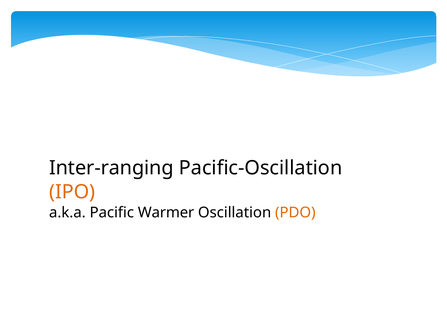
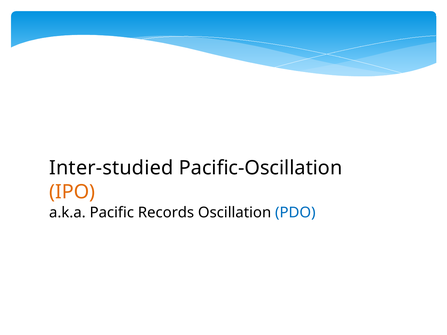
Inter-ranging: Inter-ranging -> Inter-studied
Warmer: Warmer -> Records
PDO colour: orange -> blue
